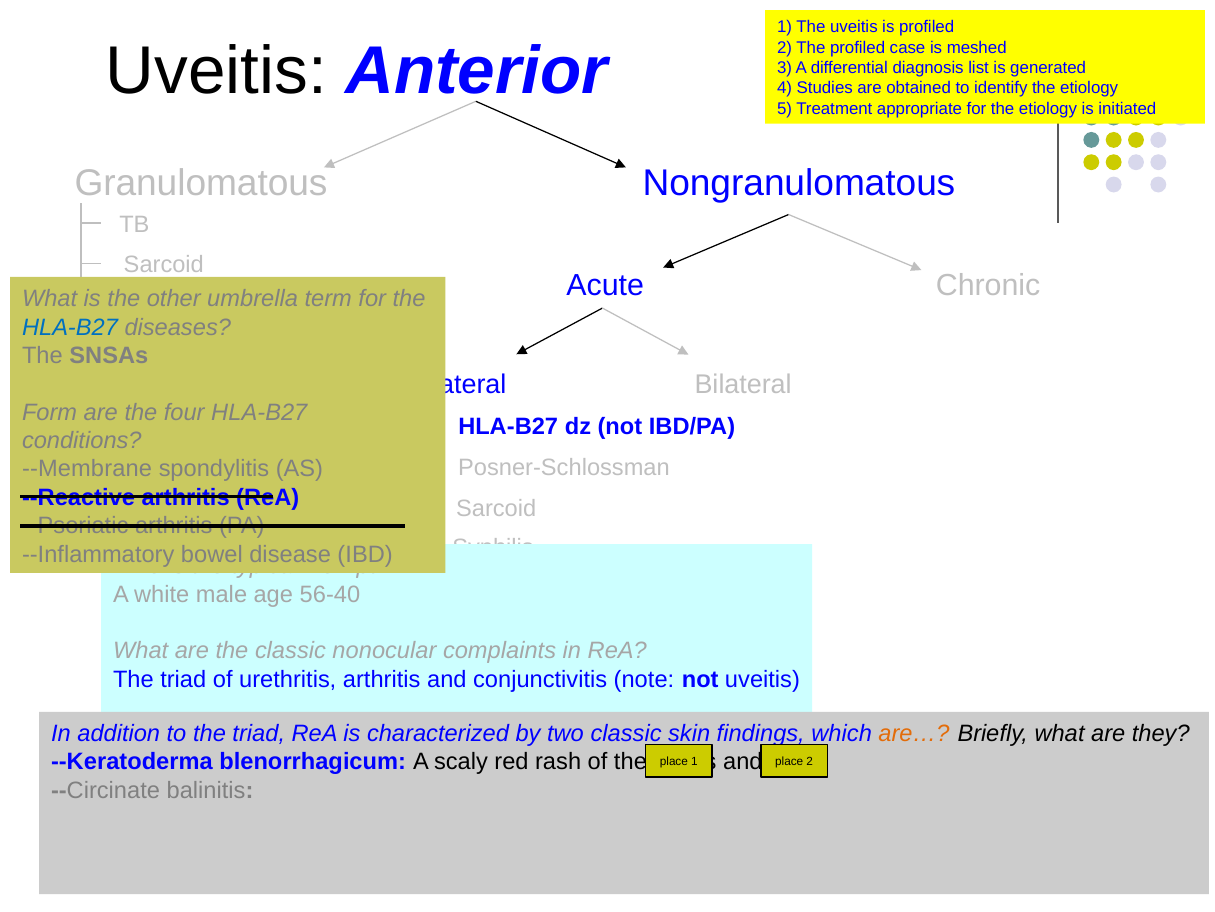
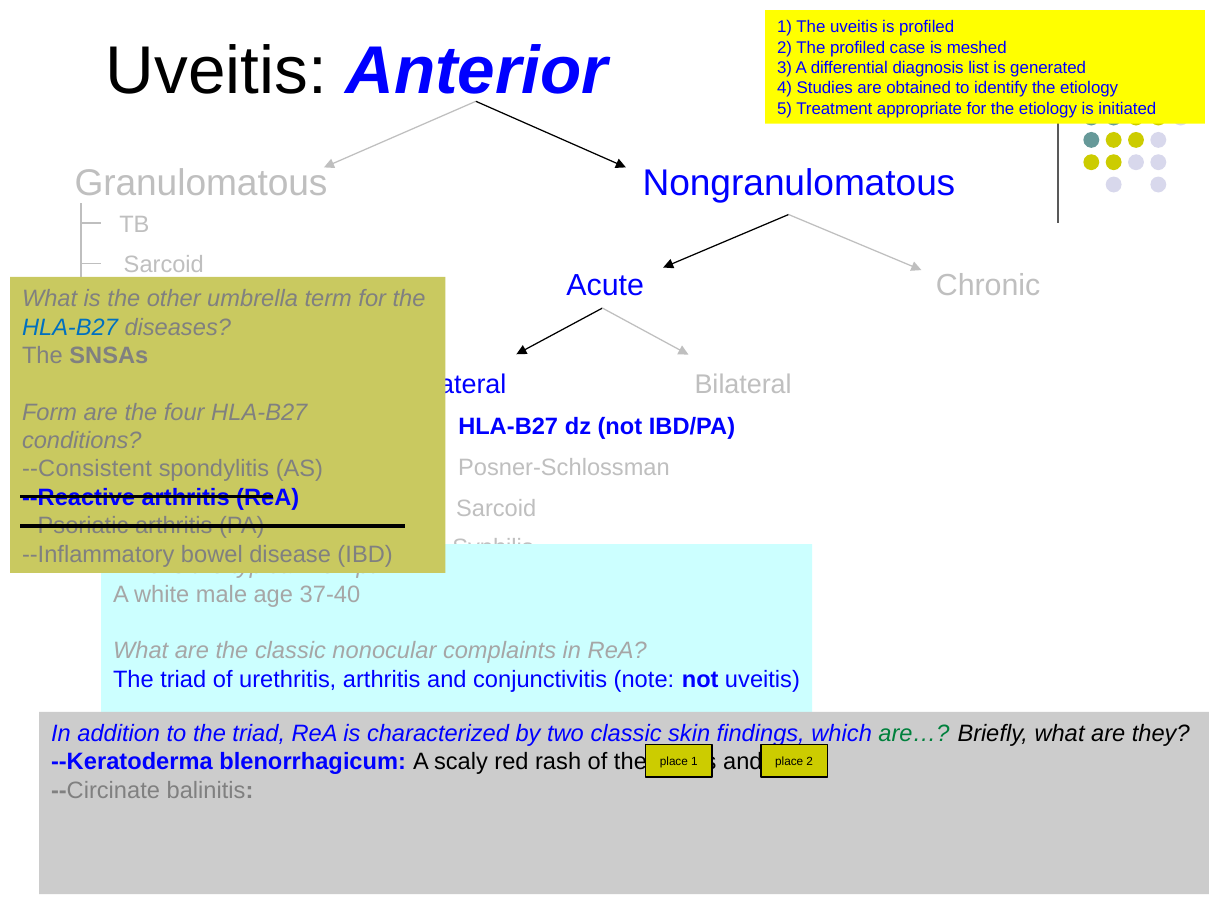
--Membrane: --Membrane -> --Consistent
56-40: 56-40 -> 37-40
are… colour: orange -> green
